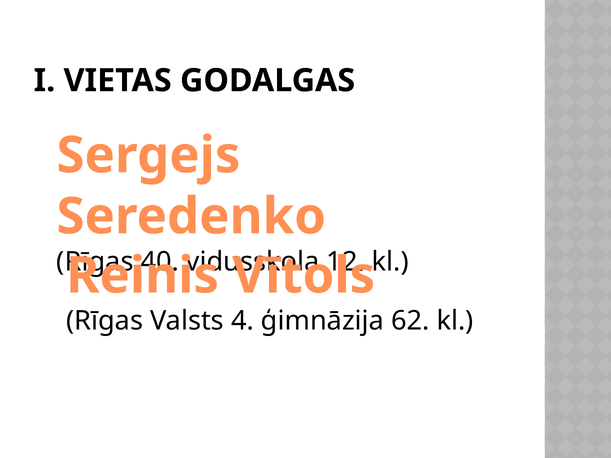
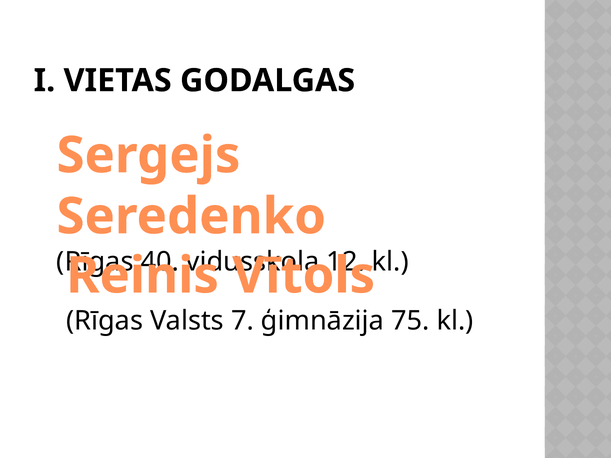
4: 4 -> 7
62: 62 -> 75
